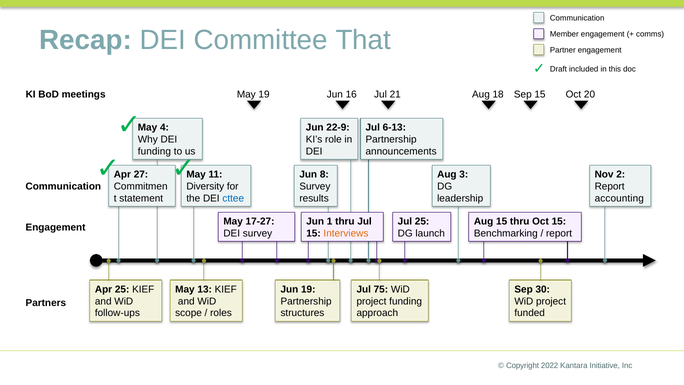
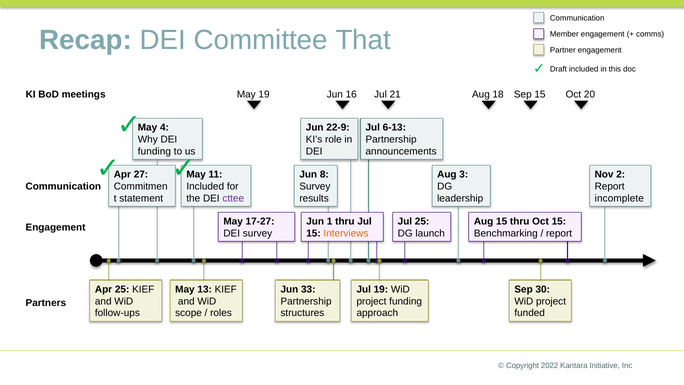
Diversity at (205, 186): Diversity -> Included
cttee colour: blue -> purple
accounting: accounting -> incomplete
Jun 19: 19 -> 33
Jul 75: 75 -> 19
